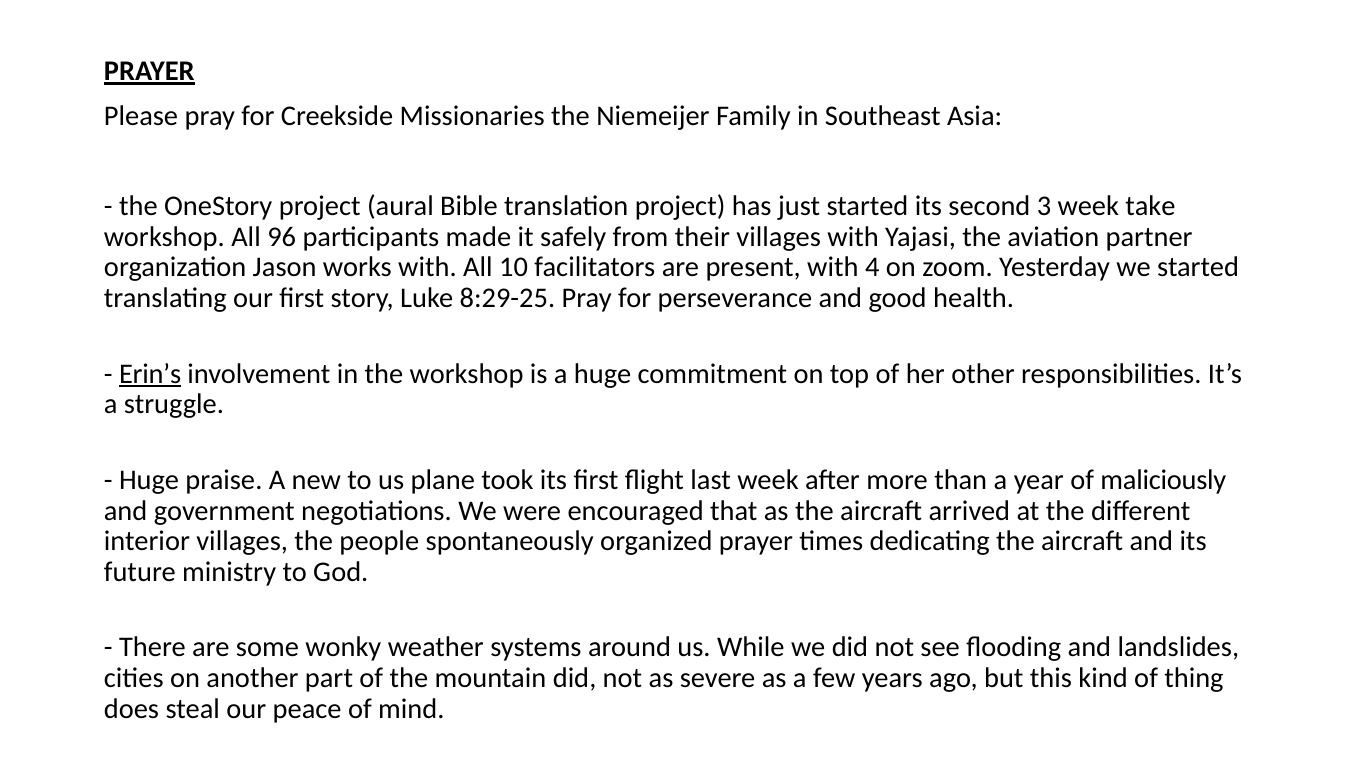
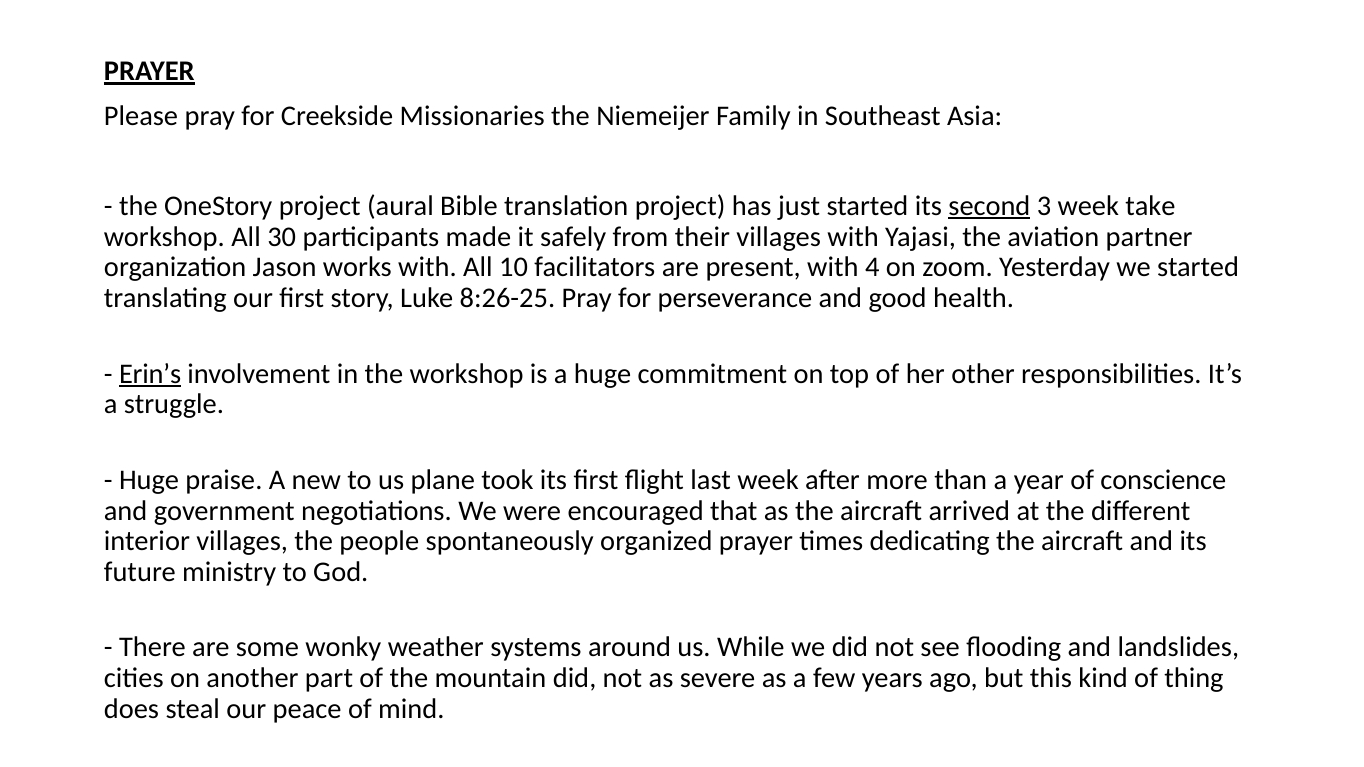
second underline: none -> present
96: 96 -> 30
8:29-25: 8:29-25 -> 8:26-25
maliciously: maliciously -> conscience
